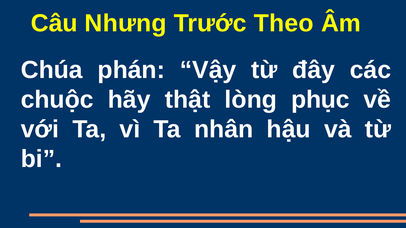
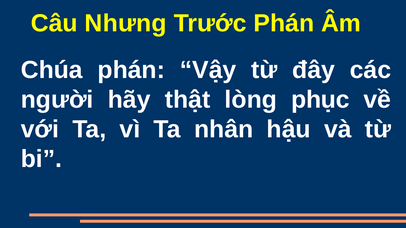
Trước Theo: Theo -> Phán
chuộc: chuộc -> người
